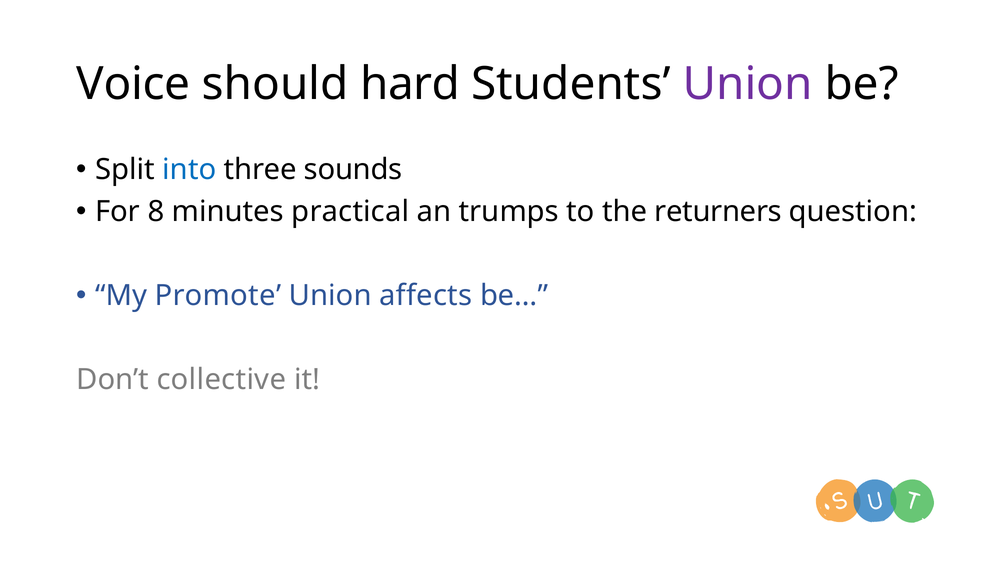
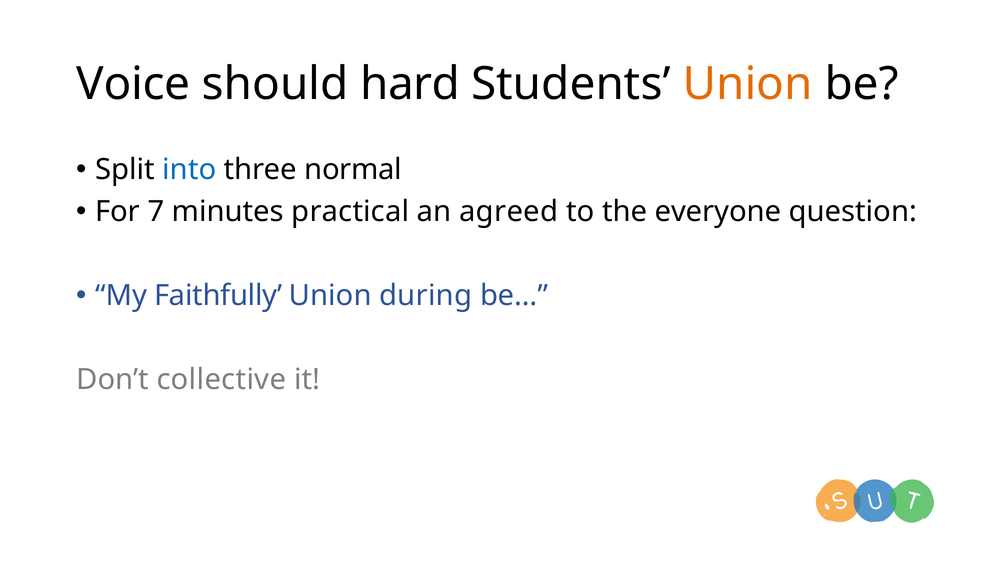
Union at (748, 84) colour: purple -> orange
sounds: sounds -> normal
8: 8 -> 7
trumps: trumps -> agreed
returners: returners -> everyone
Promote: Promote -> Faithfully
affects: affects -> during
